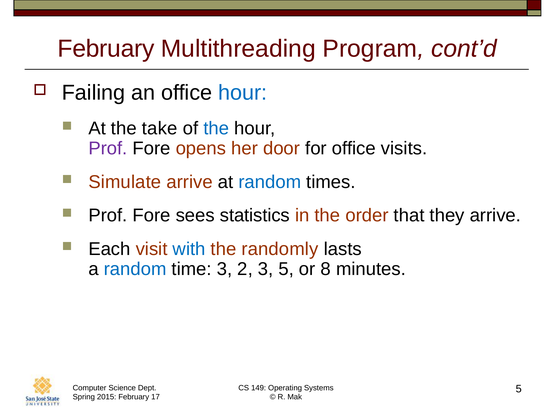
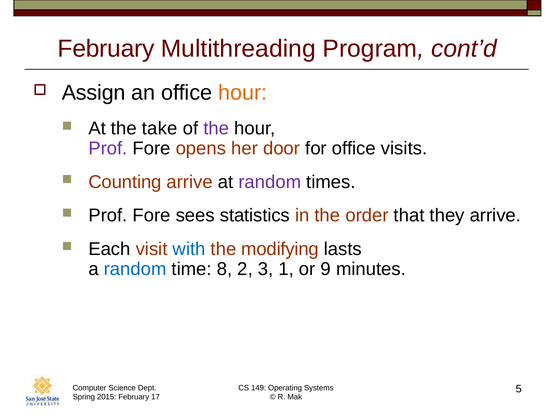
Failing: Failing -> Assign
hour at (243, 93) colour: blue -> orange
the at (216, 129) colour: blue -> purple
Simulate: Simulate -> Counting
random at (270, 182) colour: blue -> purple
randomly: randomly -> modifying
time 3: 3 -> 8
3 5: 5 -> 1
8: 8 -> 9
